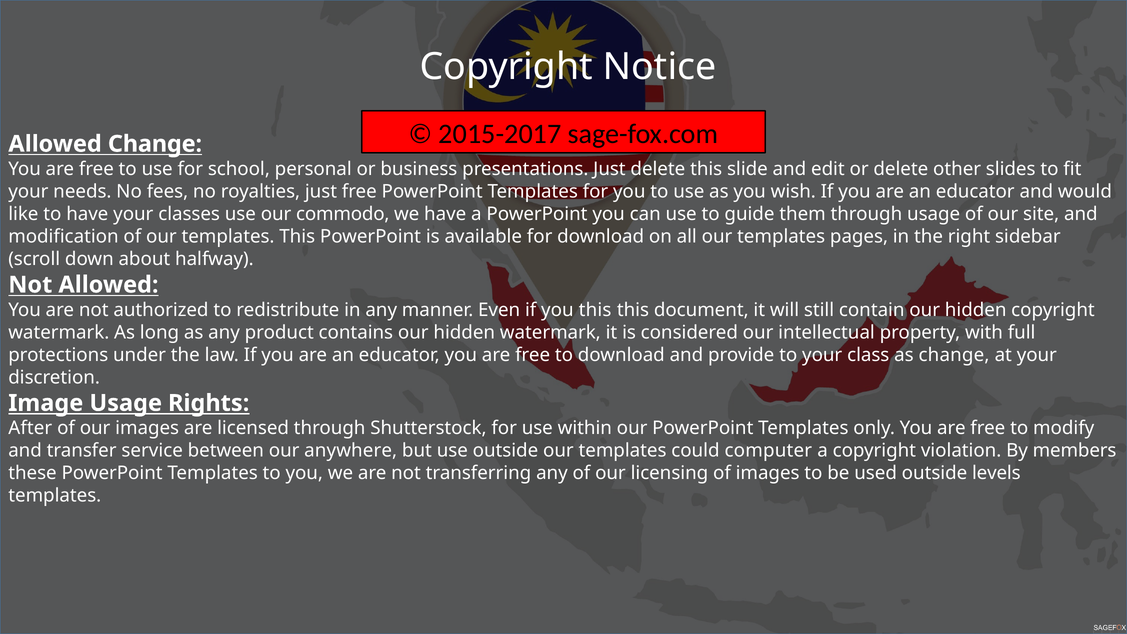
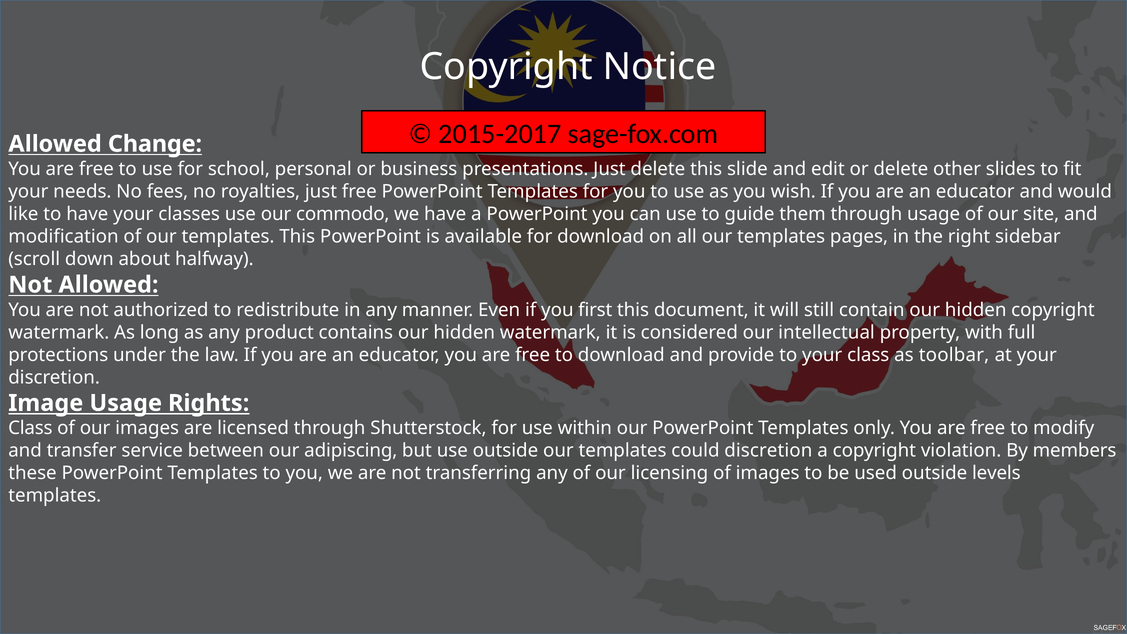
you this: this -> first
as change: change -> toolbar
After at (30, 428): After -> Class
anywhere: anywhere -> adipiscing
could computer: computer -> discretion
